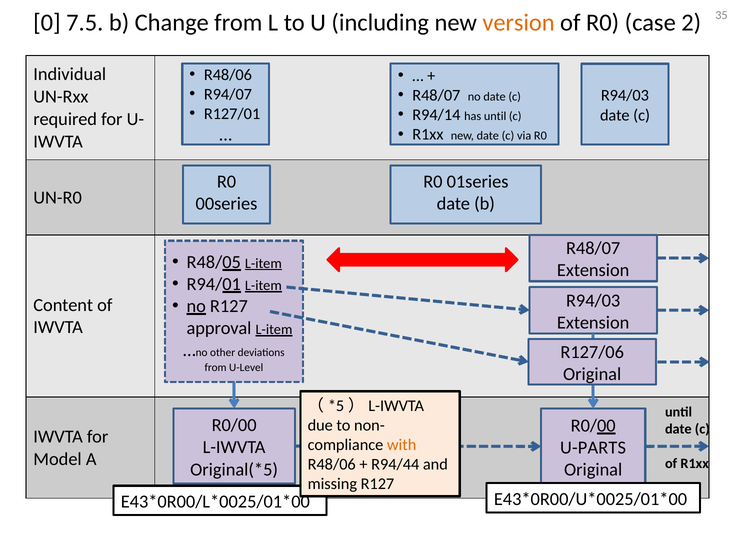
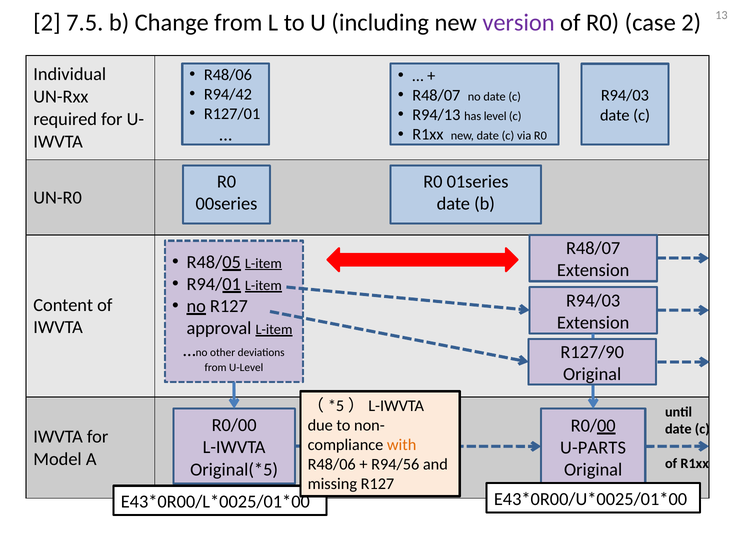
0 at (47, 23): 0 -> 2
version colour: orange -> purple
35: 35 -> 13
R94/07: R94/07 -> R94/42
R94/14: R94/14 -> R94/13
has until: until -> level
R127/06: R127/06 -> R127/90
R94/44: R94/44 -> R94/56
